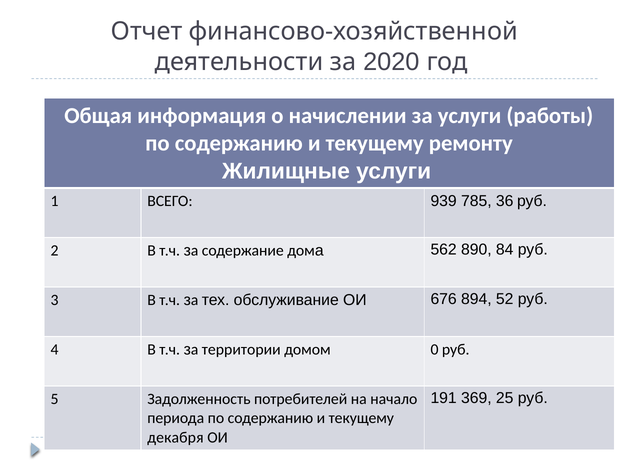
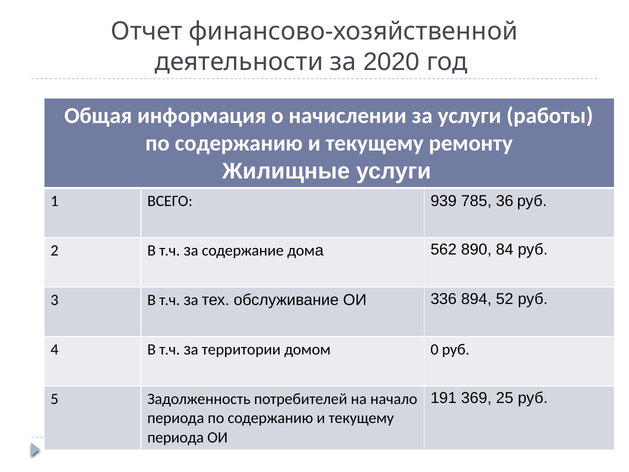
676: 676 -> 336
декабря at (175, 437): декабря -> периода
